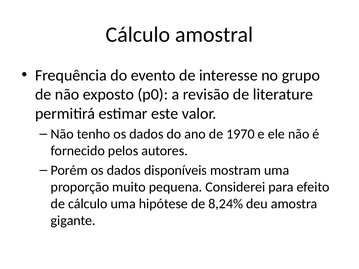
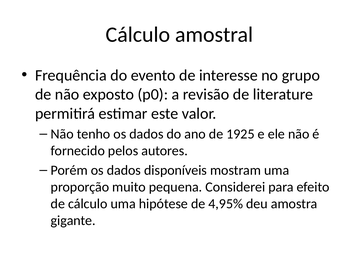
1970: 1970 -> 1925
8,24%: 8,24% -> 4,95%
